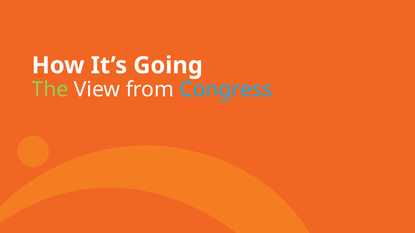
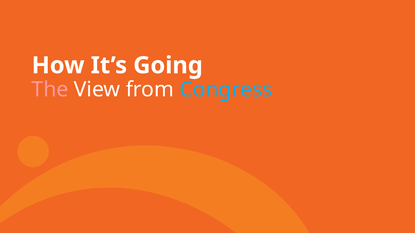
The colour: light green -> pink
